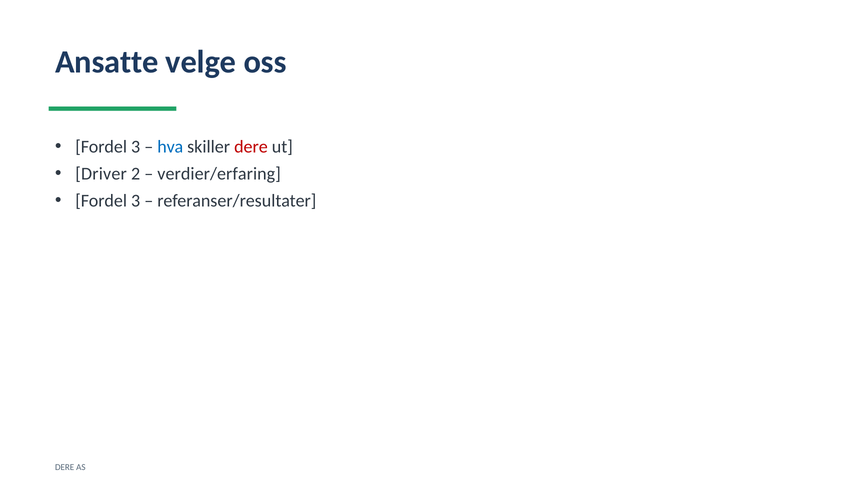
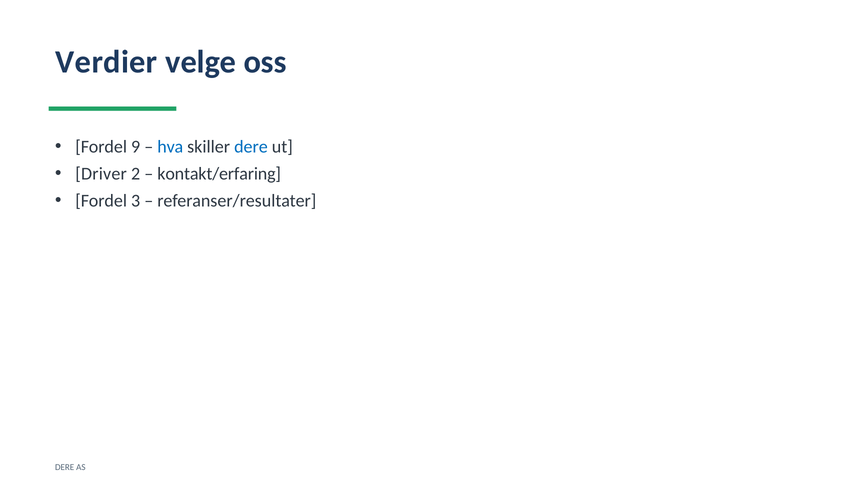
Ansatte: Ansatte -> Verdier
3 at (136, 147): 3 -> 9
dere at (251, 147) colour: red -> blue
verdier/erfaring: verdier/erfaring -> kontakt/erfaring
